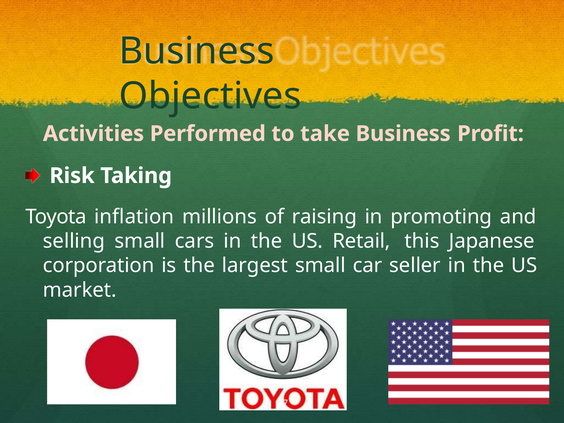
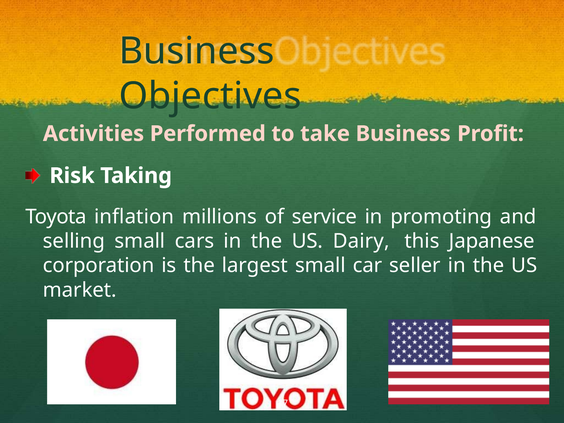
raising: raising -> service
Retail: Retail -> Dairy
